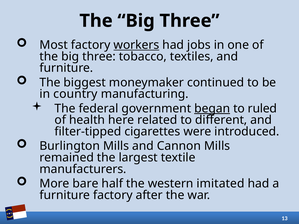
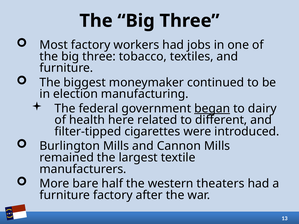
workers underline: present -> none
country: country -> election
ruled: ruled -> dairy
imitated: imitated -> theaters
